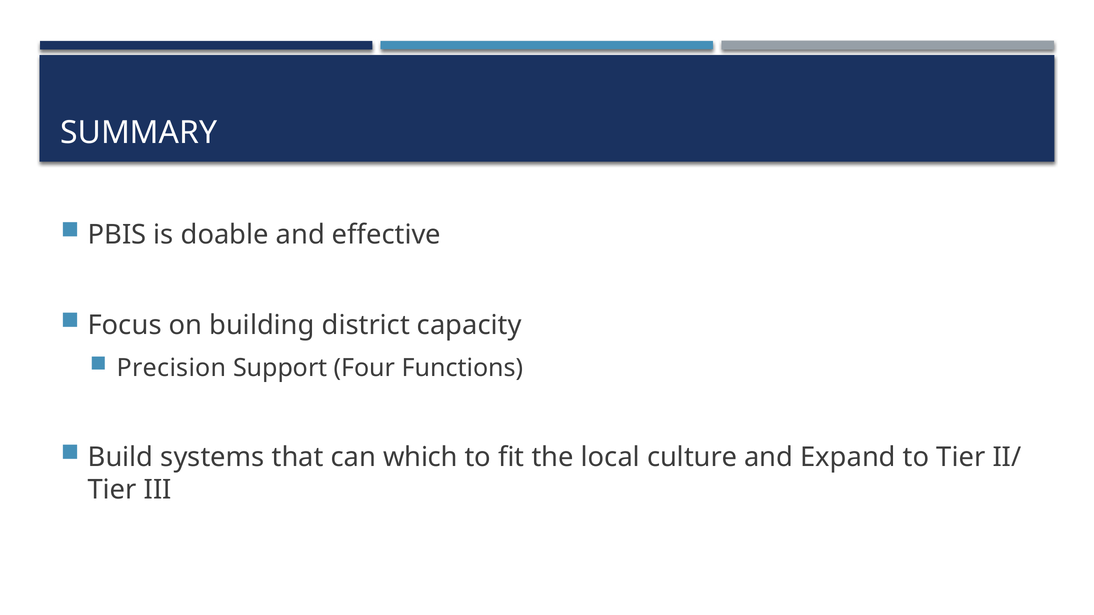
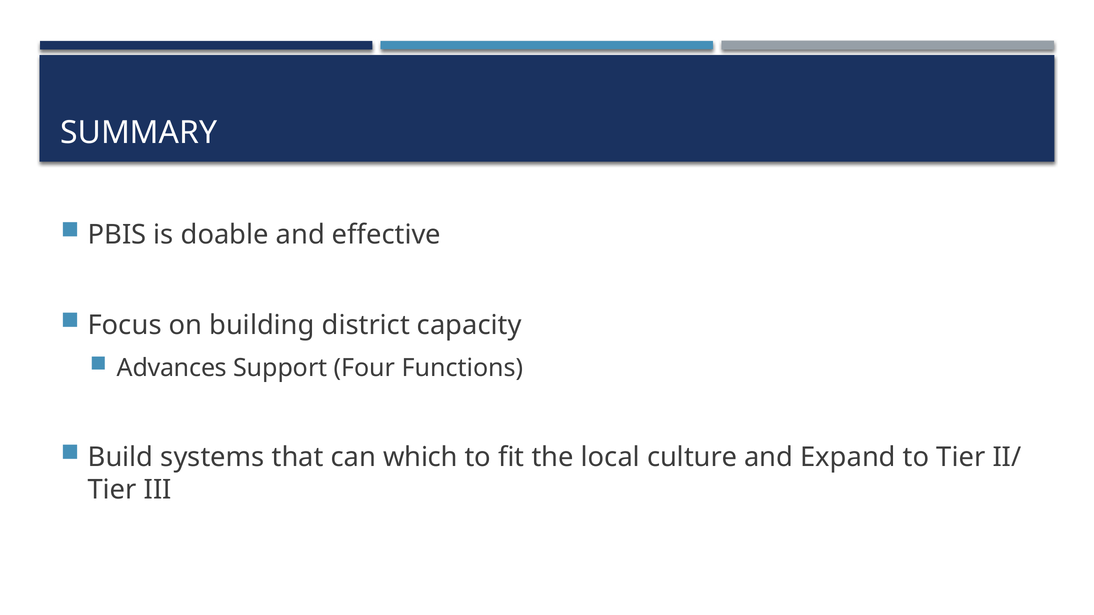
Precision: Precision -> Advances
